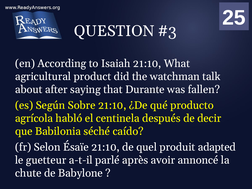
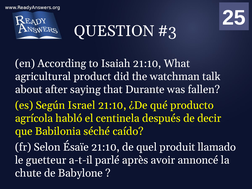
Sobre: Sobre -> Israel
adapted: adapted -> llamado
